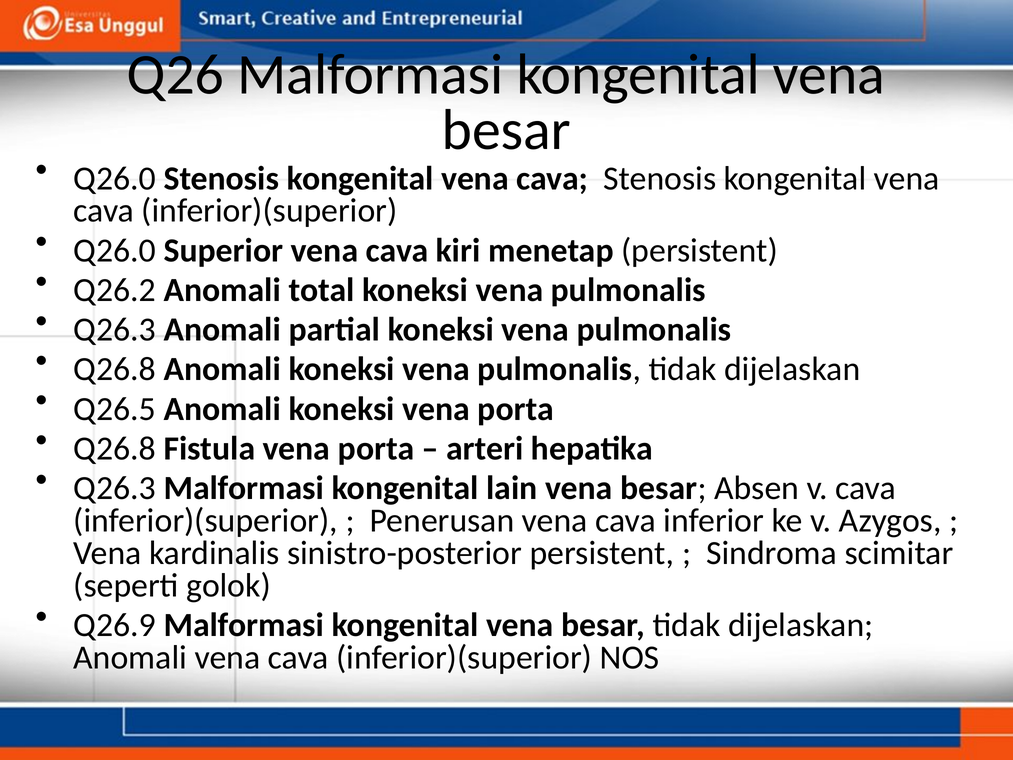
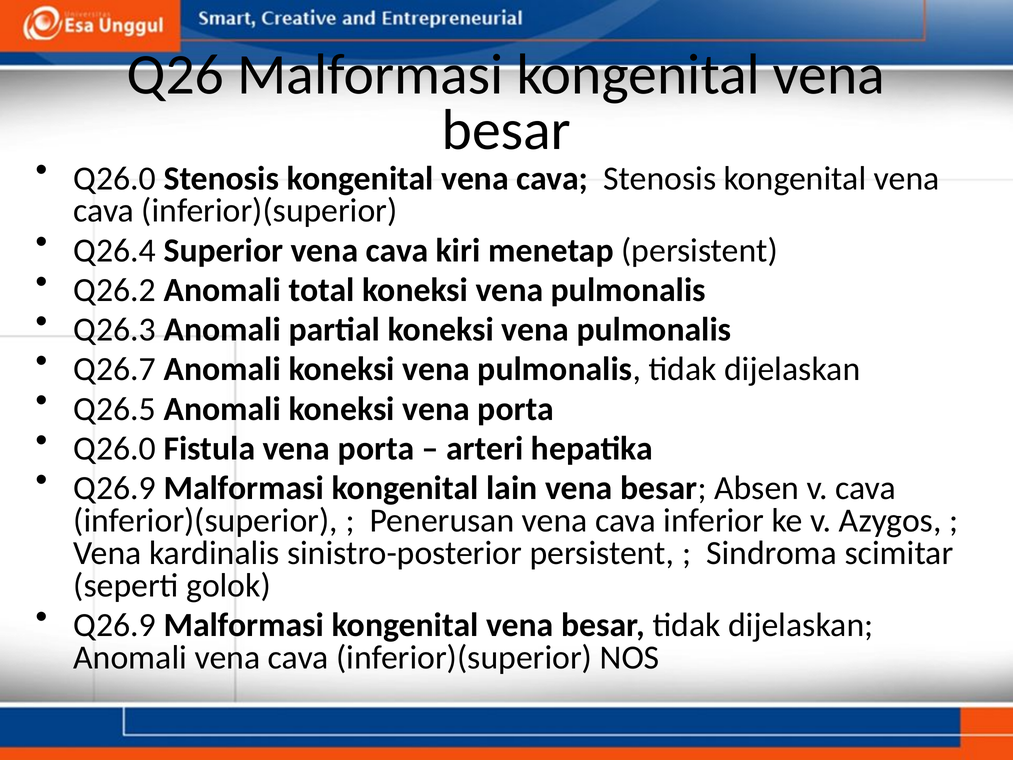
Q26.0 at (115, 250): Q26.0 -> Q26.4
Q26.8 at (115, 369): Q26.8 -> Q26.7
Q26.8 at (115, 448): Q26.8 -> Q26.0
Q26.3 at (115, 488): Q26.3 -> Q26.9
